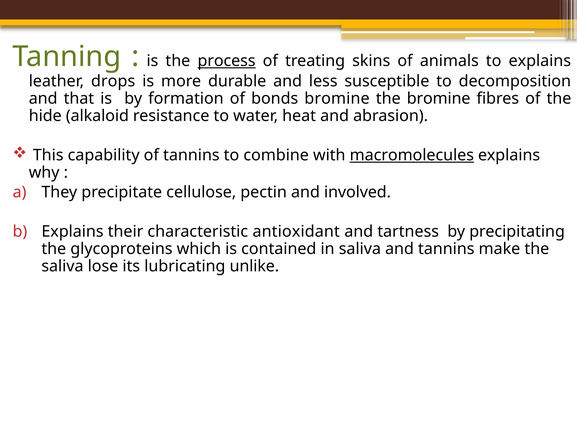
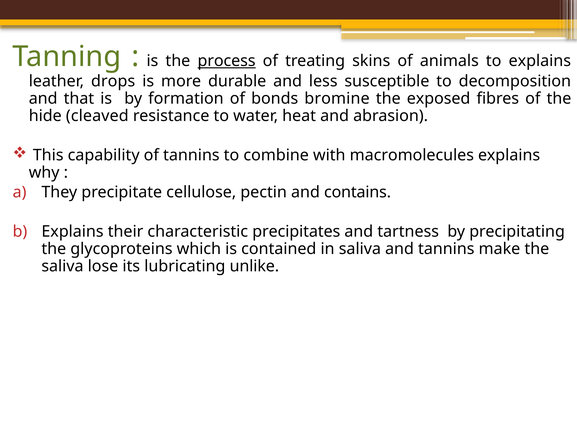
the bromine: bromine -> exposed
alkaloid: alkaloid -> cleaved
macromolecules underline: present -> none
involved: involved -> contains
antioxidant: antioxidant -> precipitates
